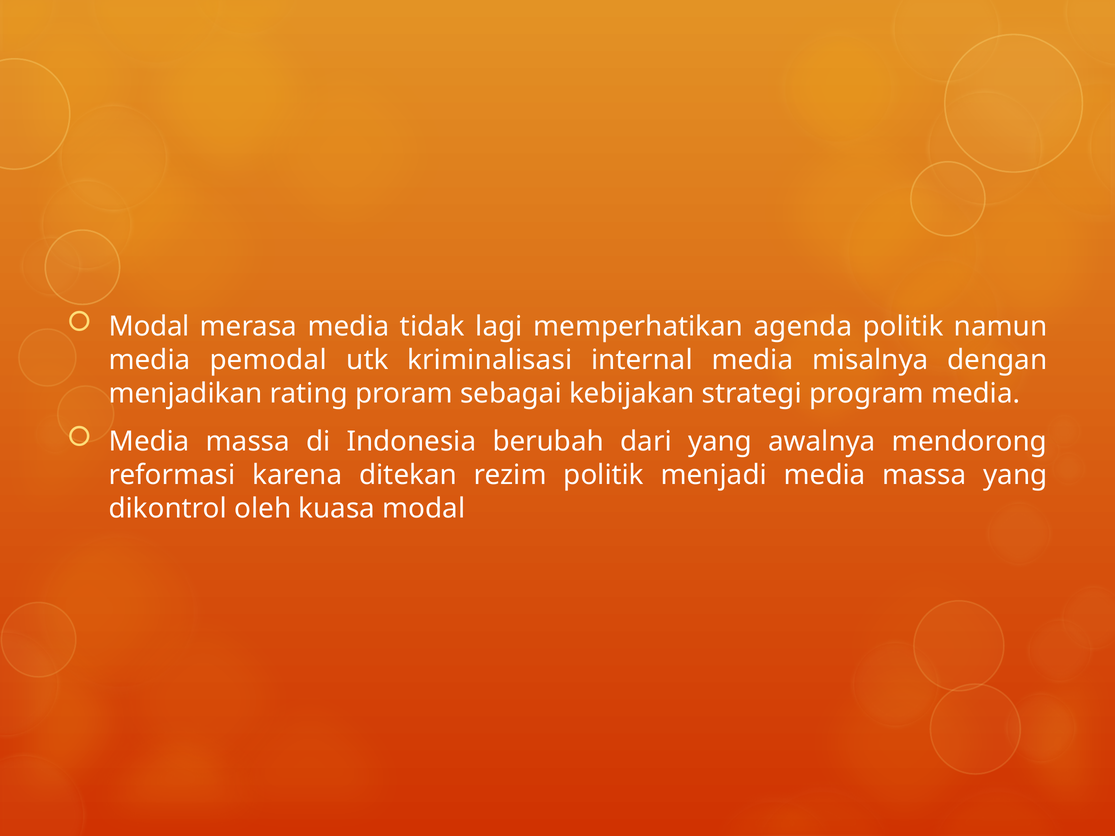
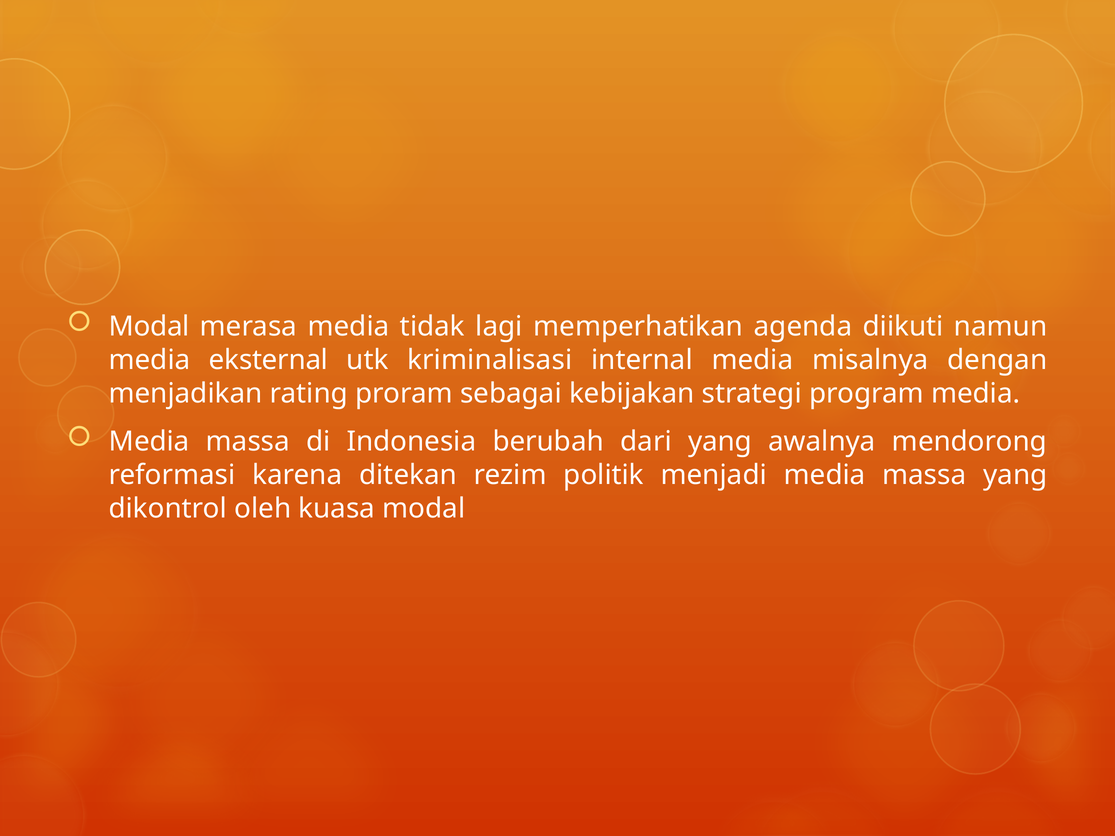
agenda politik: politik -> diikuti
pemodal: pemodal -> eksternal
